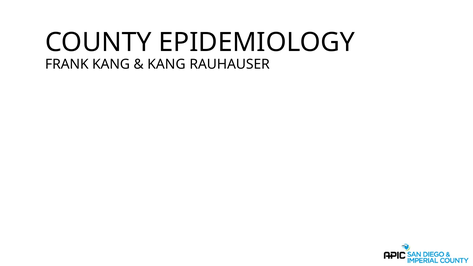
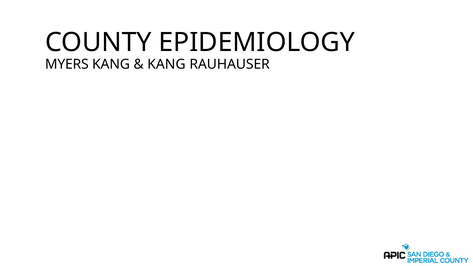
FRANK: FRANK -> MYERS
